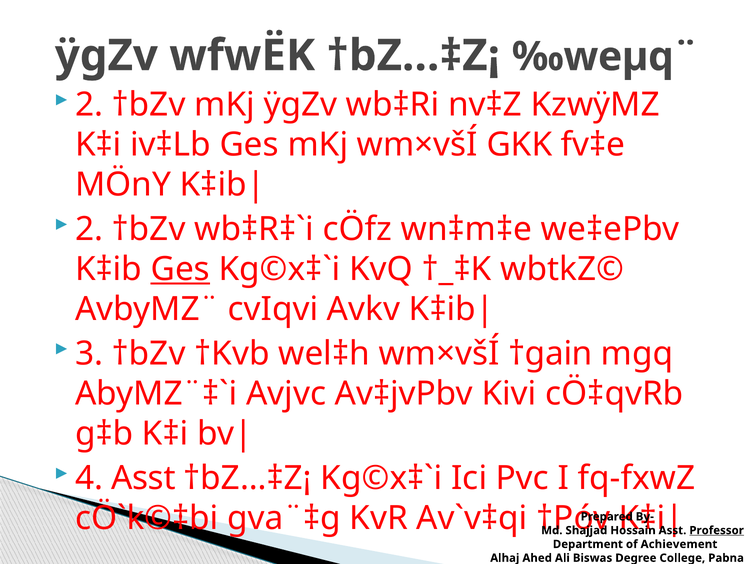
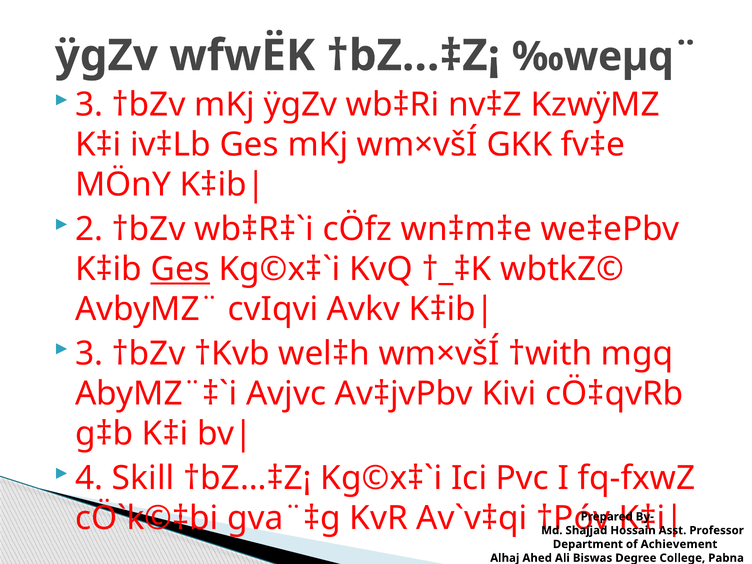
2 at (89, 105): 2 -> 3
†gain: †gain -> †with
4 Asst: Asst -> Skill
Professor underline: present -> none
